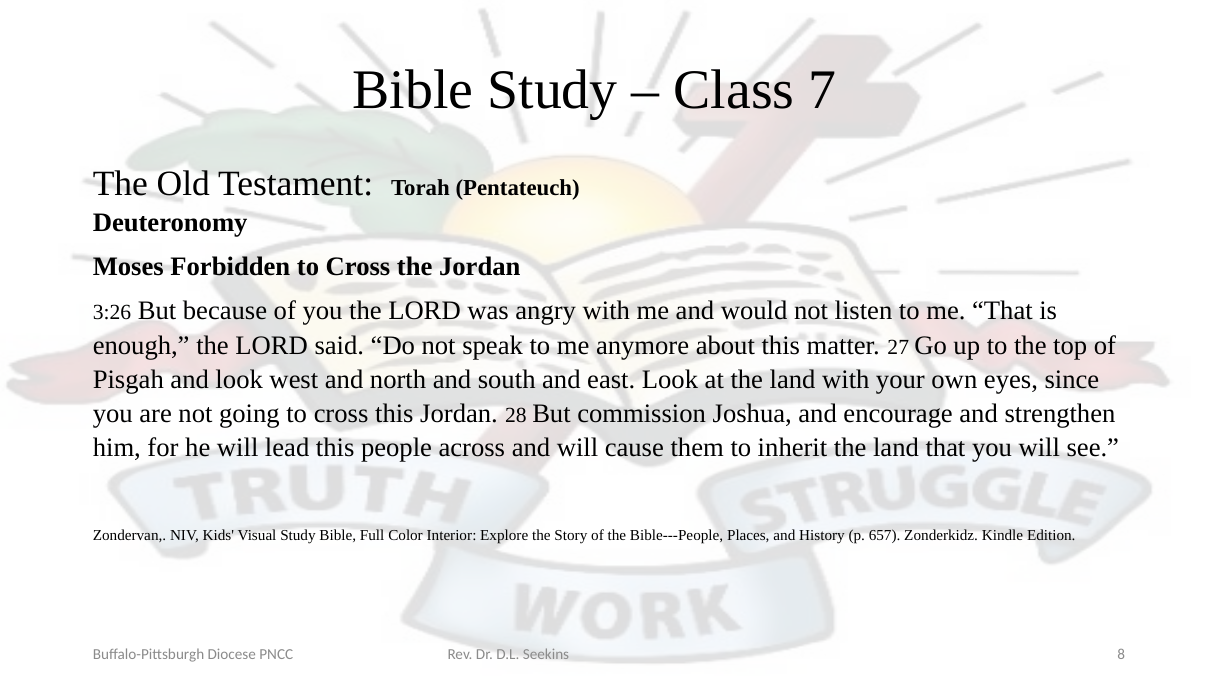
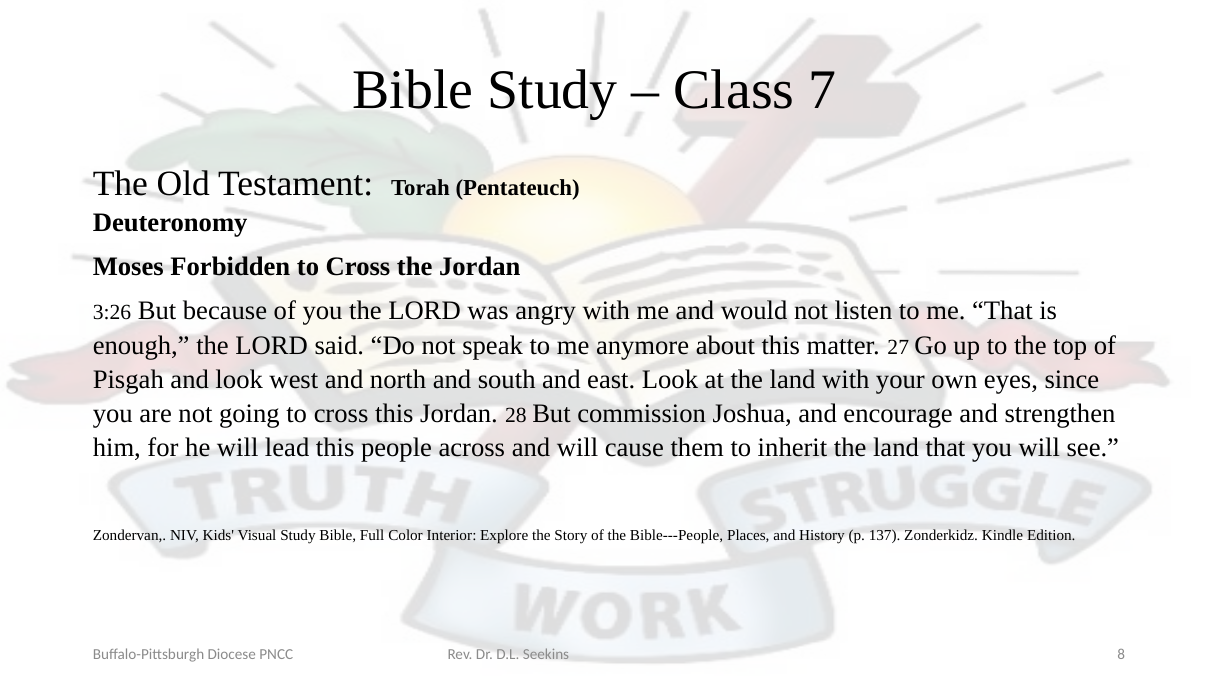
657: 657 -> 137
